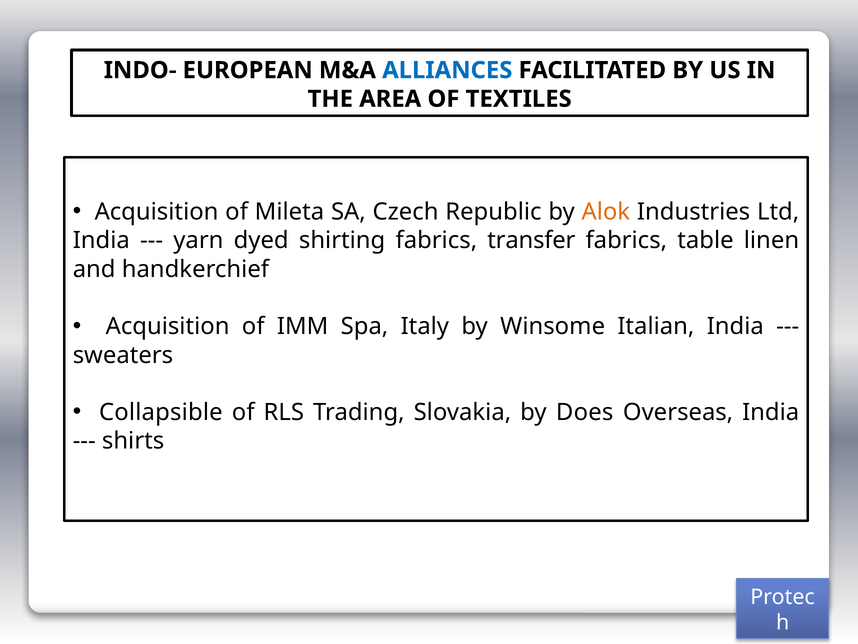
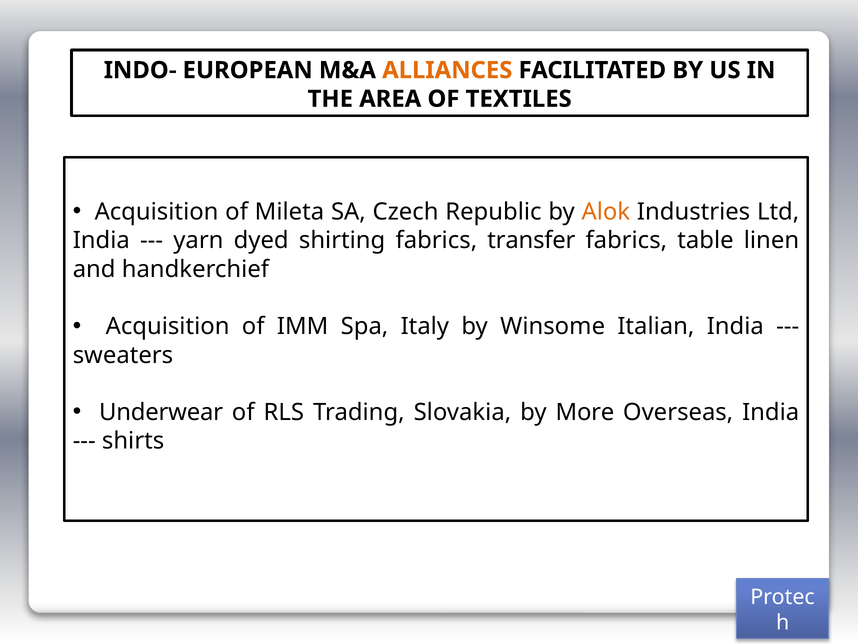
ALLIANCES colour: blue -> orange
Collapsible: Collapsible -> Underwear
Does: Does -> More
